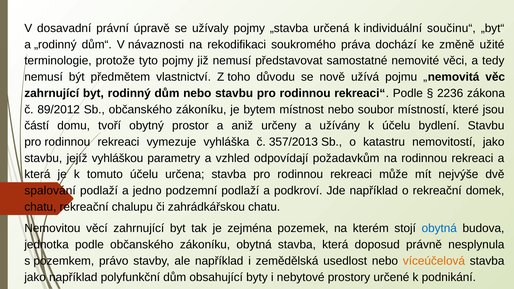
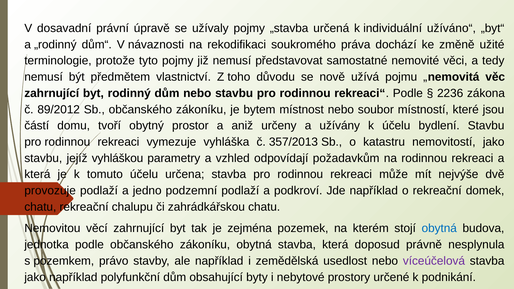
součinu“: součinu“ -> užíváno“
spalování: spalování -> provozuje
víceúčelová colour: orange -> purple
